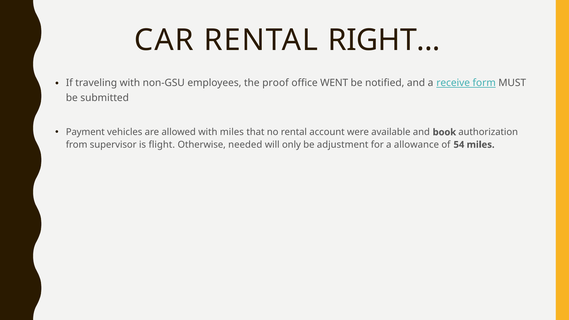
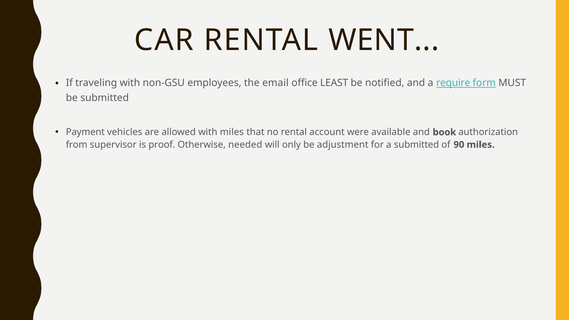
RIGHT: RIGHT -> WENT
proof: proof -> email
WENT: WENT -> LEAST
receive: receive -> require
flight: flight -> proof
a allowance: allowance -> submitted
54: 54 -> 90
